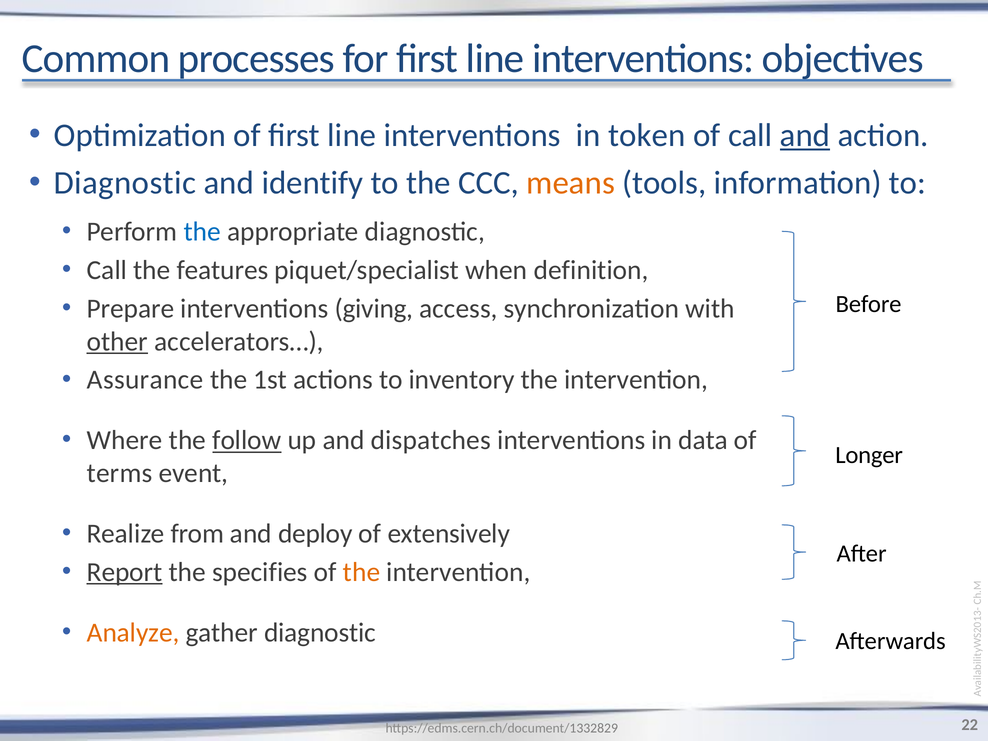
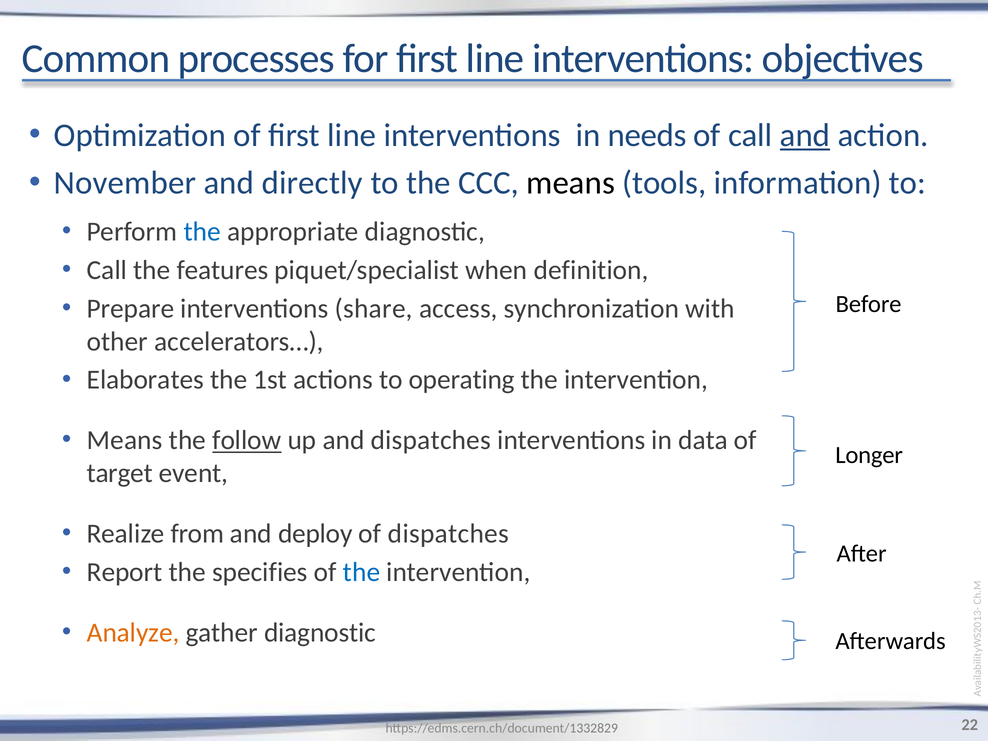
token: token -> needs
Diagnostic at (125, 183): Diagnostic -> November
identify: identify -> directly
means at (571, 183) colour: orange -> black
giving: giving -> share
other underline: present -> none
Assurance: Assurance -> Elaborates
inventory: inventory -> operating
Where at (125, 440): Where -> Means
terms: terms -> target
of extensively: extensively -> dispatches
Report underline: present -> none
the at (362, 572) colour: orange -> blue
